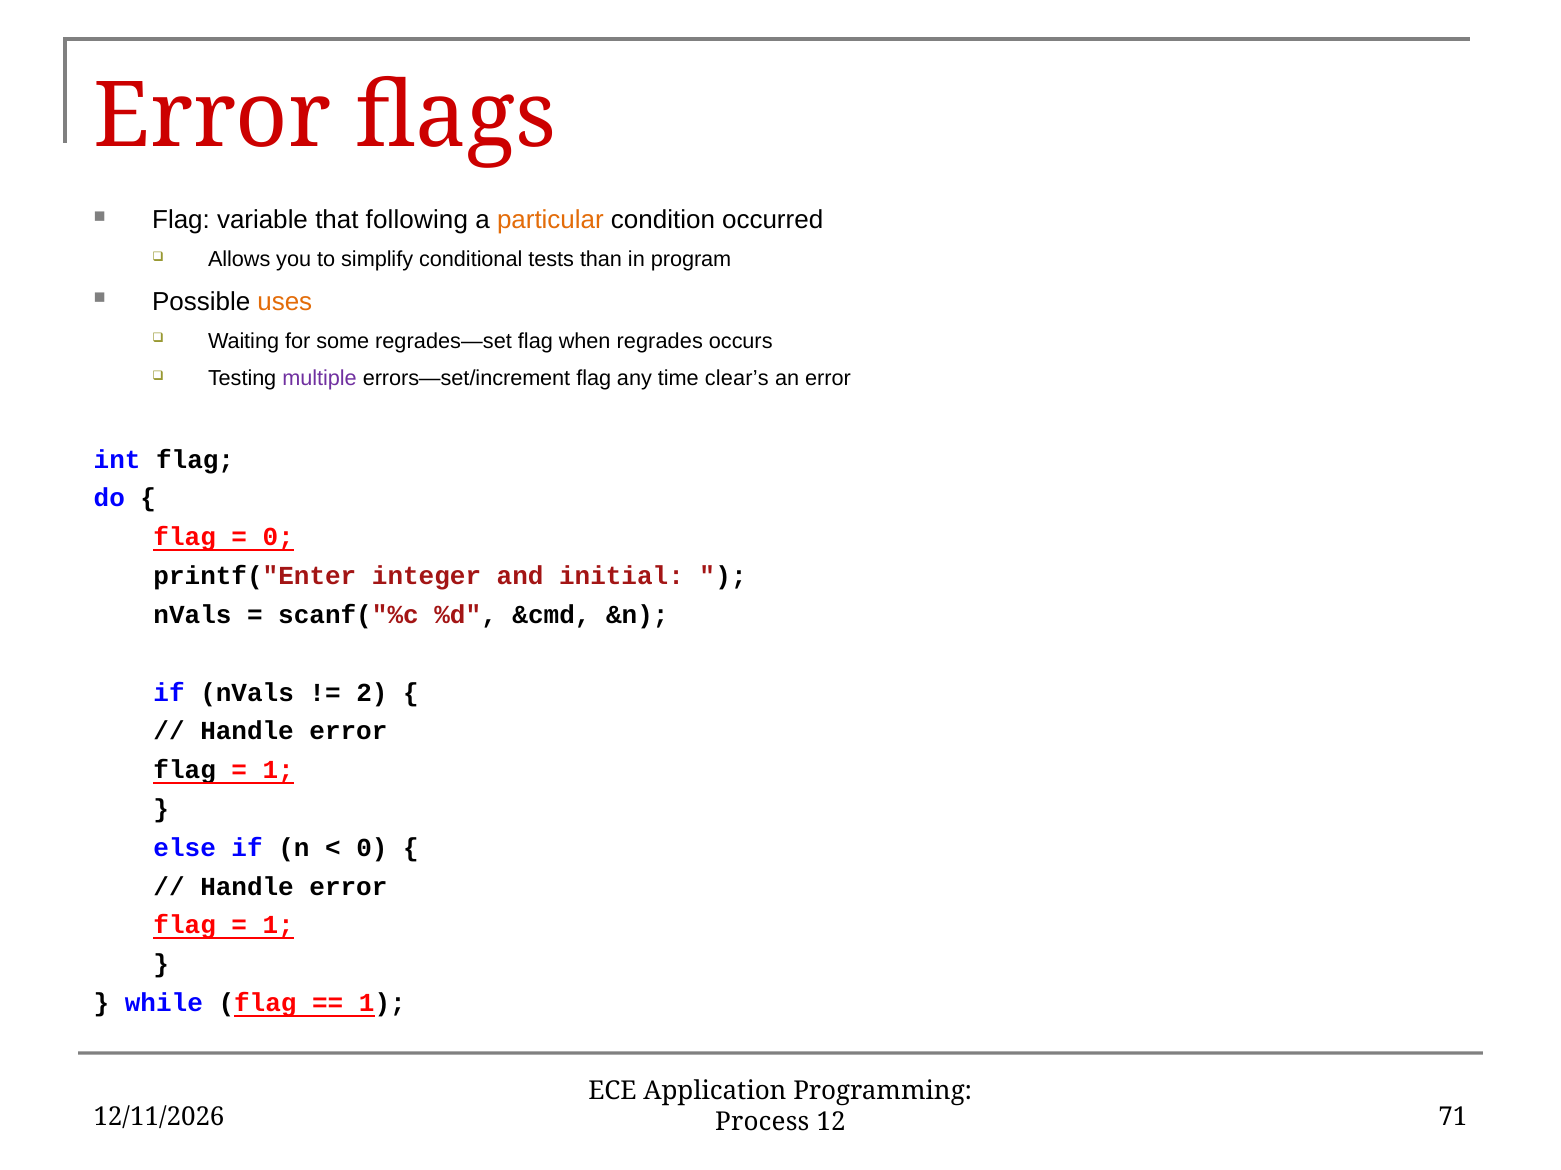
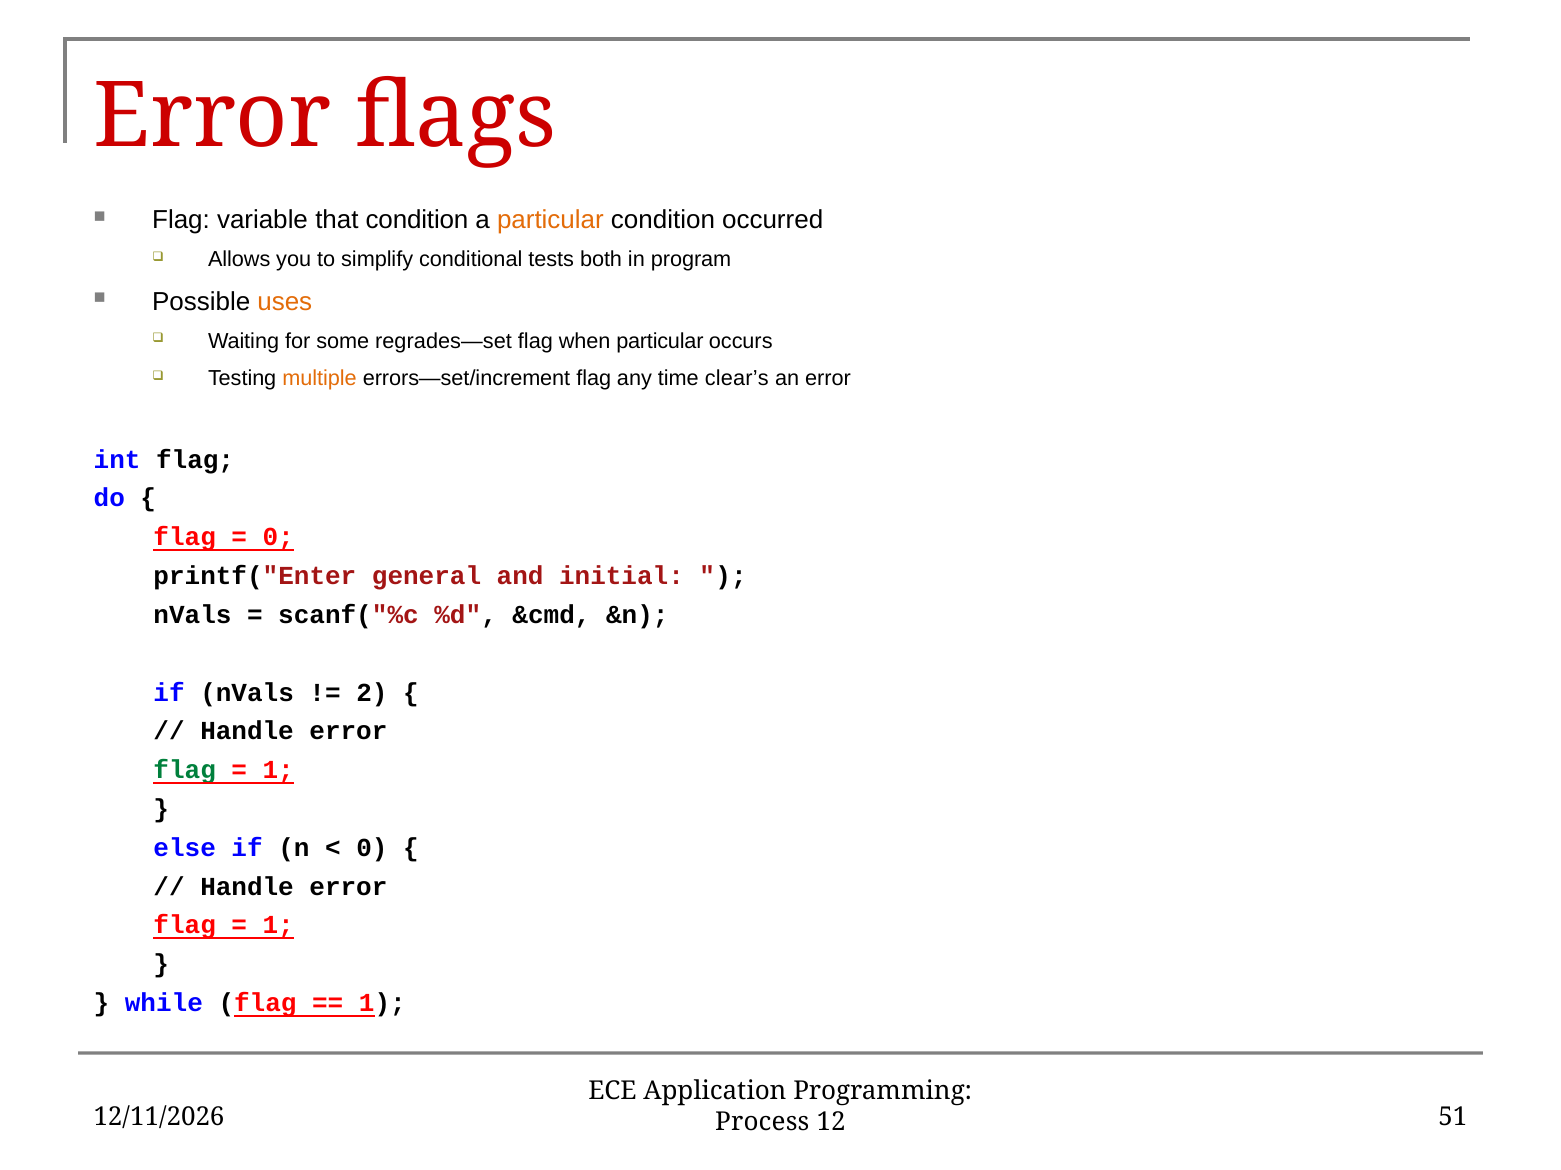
that following: following -> condition
than: than -> both
when regrades: regrades -> particular
multiple colour: purple -> orange
integer: integer -> general
flag at (185, 771) colour: black -> green
71: 71 -> 51
